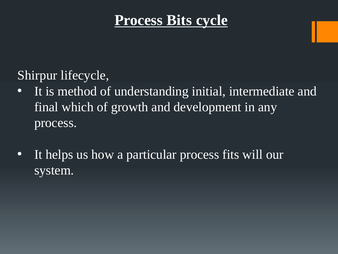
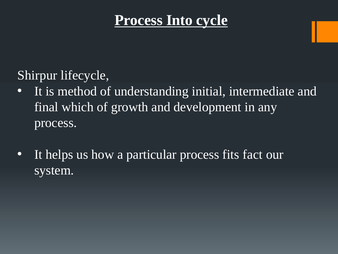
Bits: Bits -> Into
will: will -> fact
